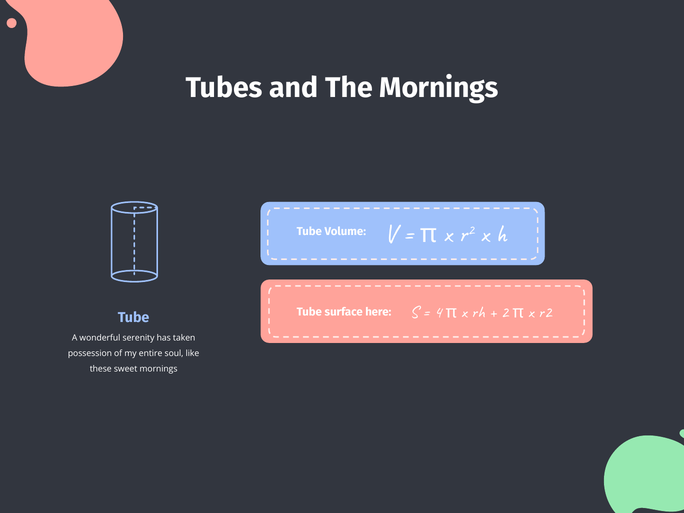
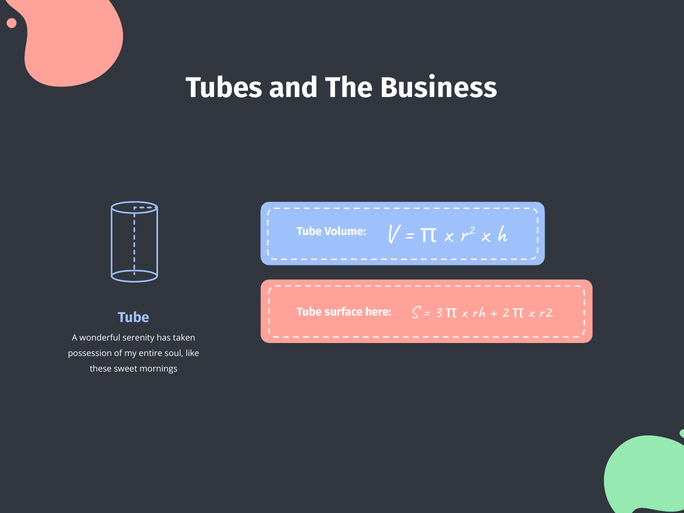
The Mornings: Mornings -> Business
4: 4 -> 3
